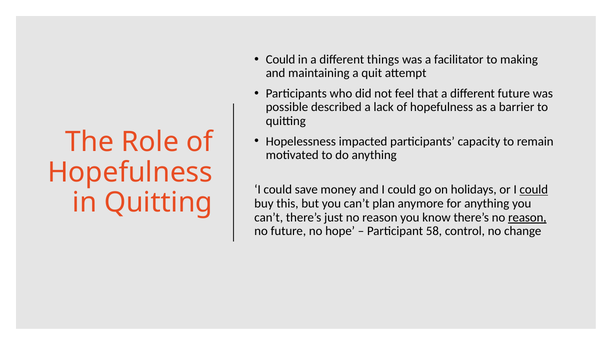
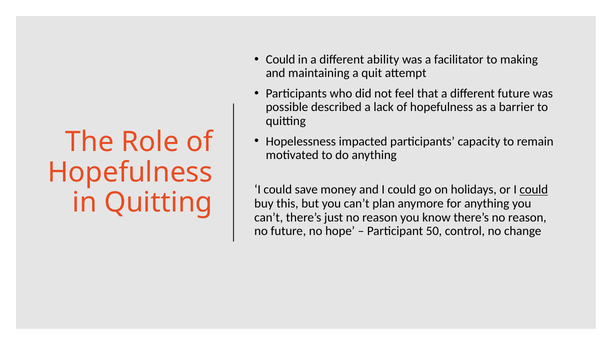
things: things -> ability
reason at (527, 217) underline: present -> none
58: 58 -> 50
